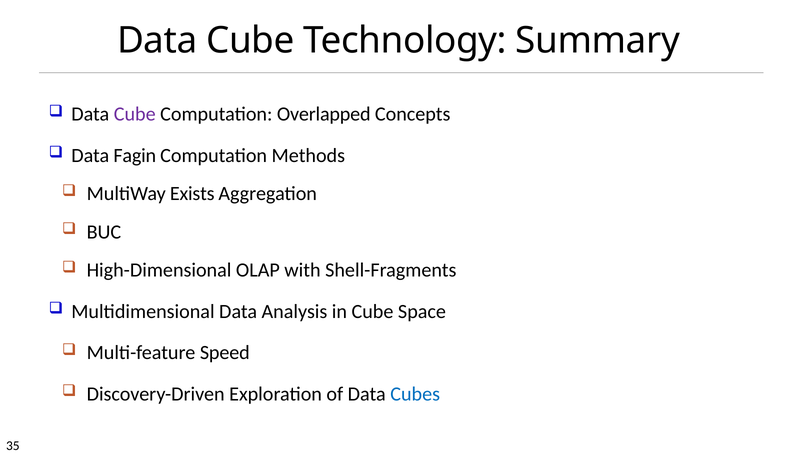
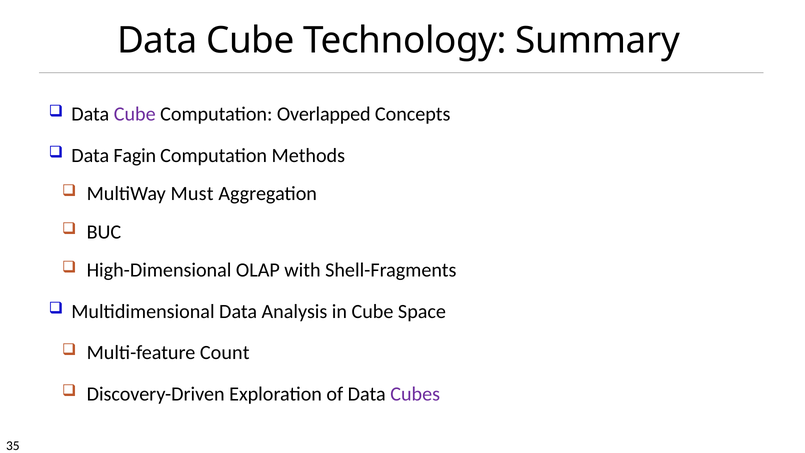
Exists: Exists -> Must
Speed: Speed -> Count
Cubes colour: blue -> purple
